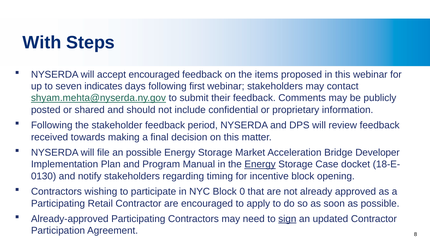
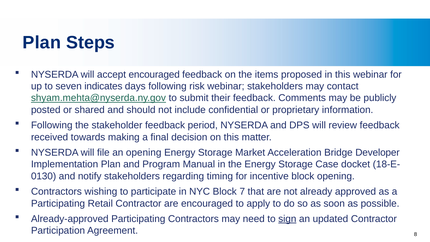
With at (42, 43): With -> Plan
first: first -> risk
an possible: possible -> opening
Energy at (260, 164) underline: present -> none
0: 0 -> 7
